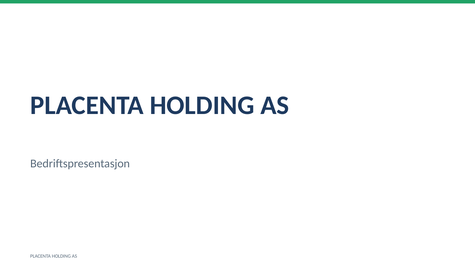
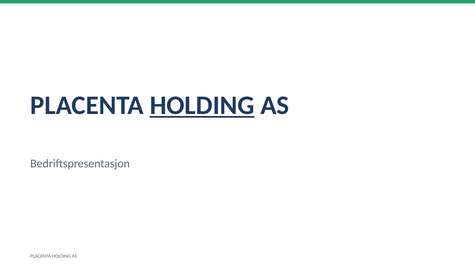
HOLDING at (202, 105) underline: none -> present
